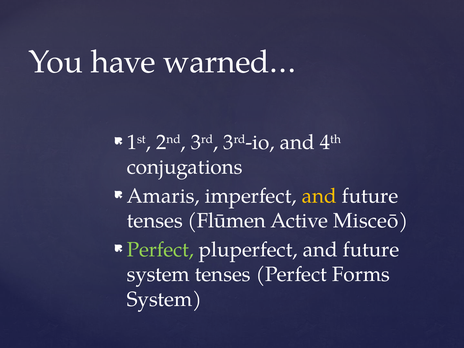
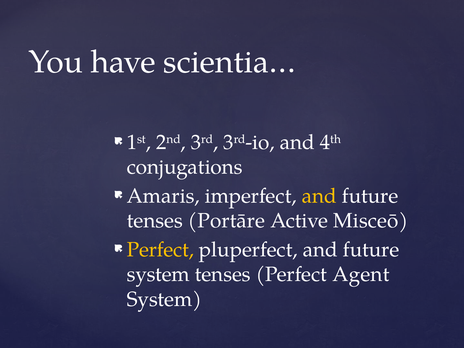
warned…: warned… -> scientia…
Flūmen: Flūmen -> Portāre
Perfect at (160, 250) colour: light green -> yellow
Forms: Forms -> Agent
